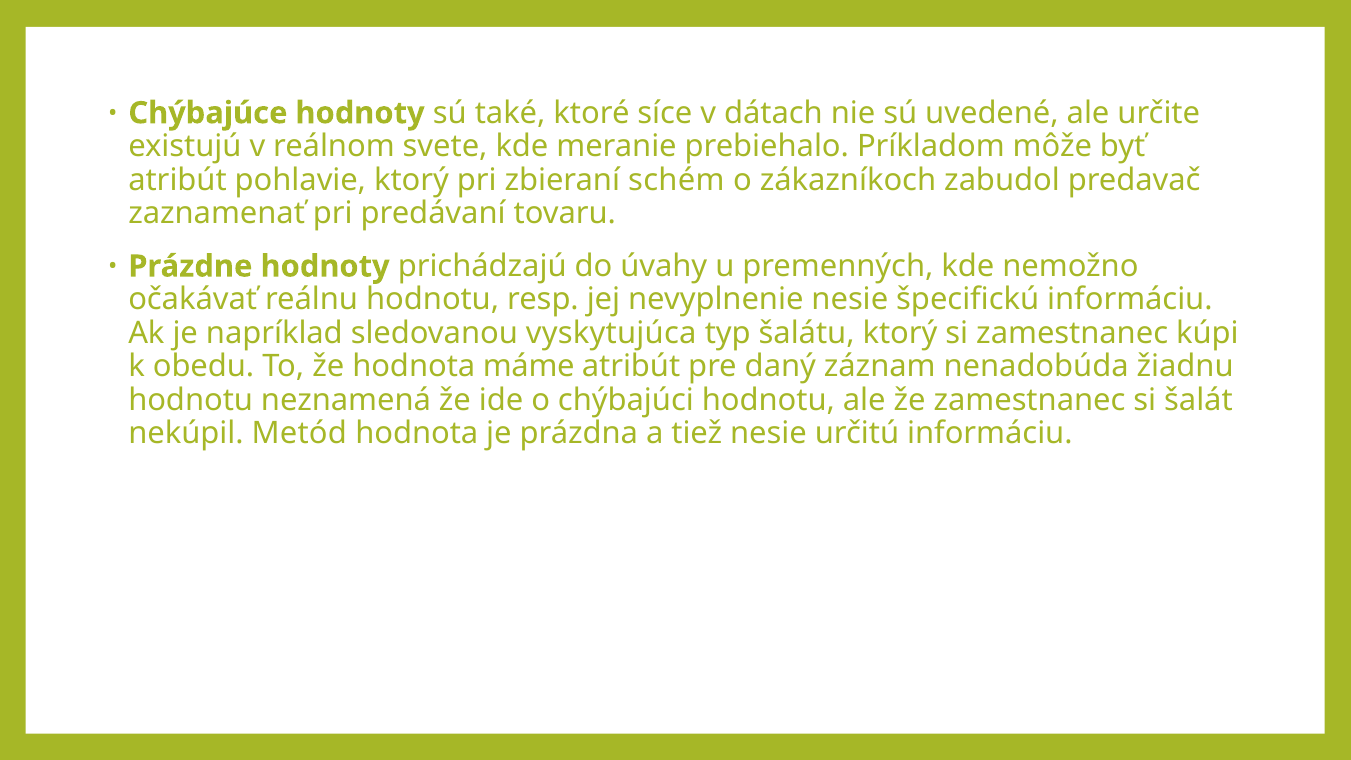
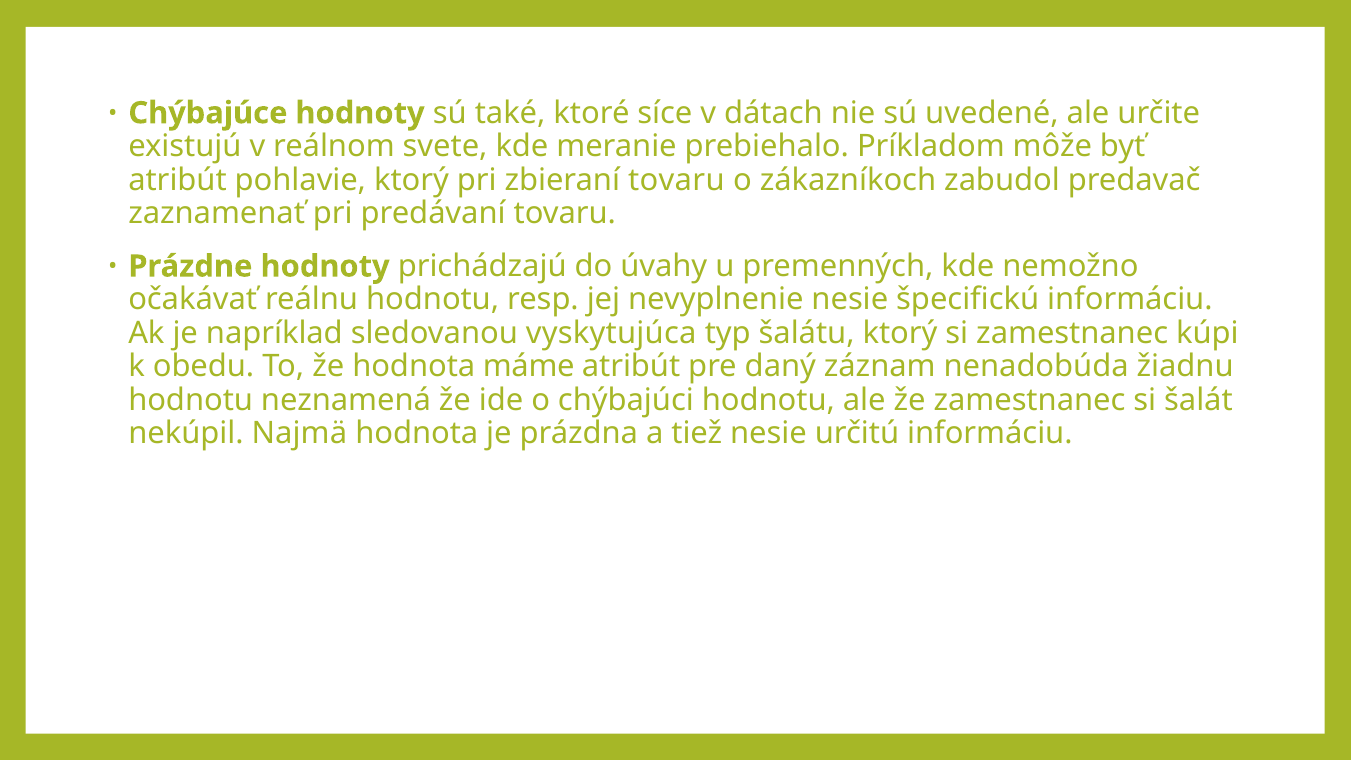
zbieraní schém: schém -> tovaru
Metód: Metód -> Najmä
